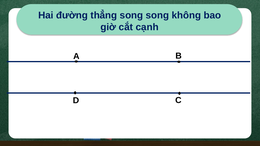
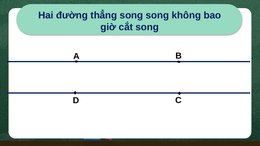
cắt cạnh: cạnh -> song
